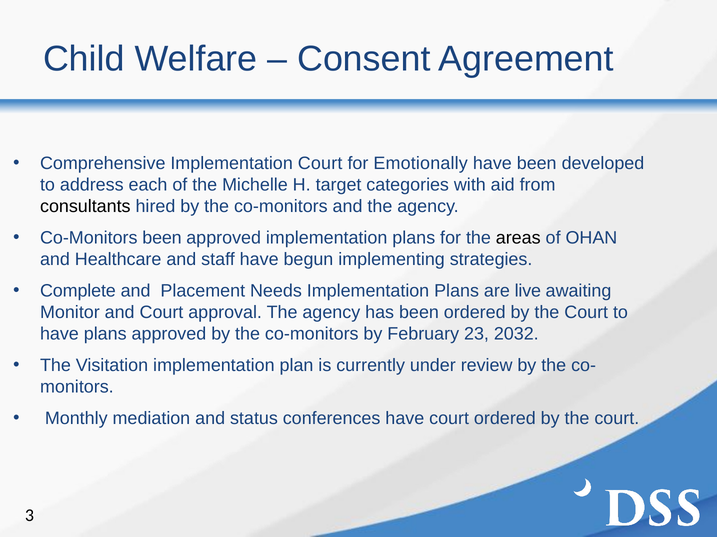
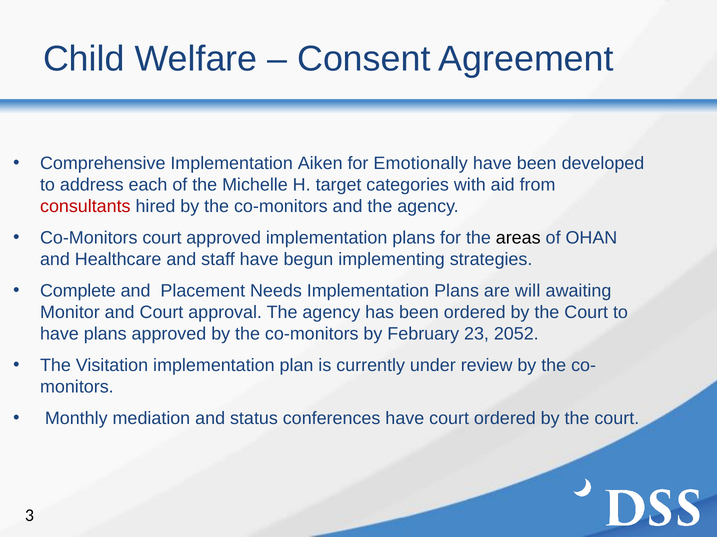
Implementation Court: Court -> Aiken
consultants colour: black -> red
Co-Monitors been: been -> court
live: live -> will
2032: 2032 -> 2052
